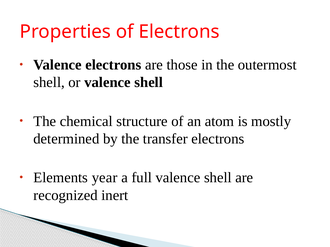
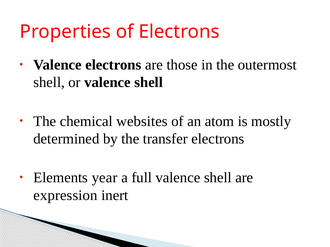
structure: structure -> websites
recognized: recognized -> expression
